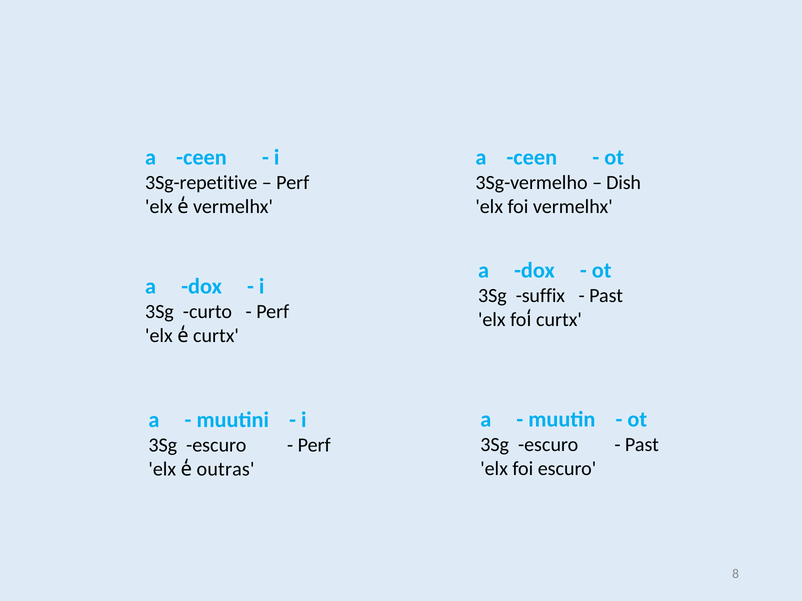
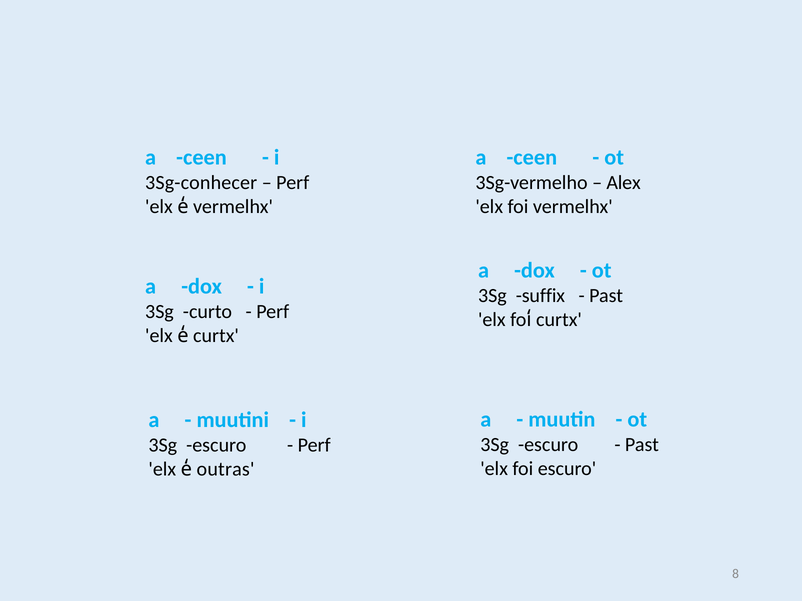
3Sg-repetitive: 3Sg-repetitive -> 3Sg-conhecer
Dish: Dish -> Alex
